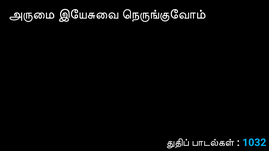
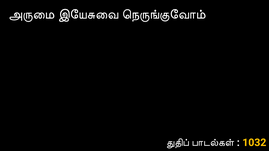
1032 colour: light blue -> yellow
